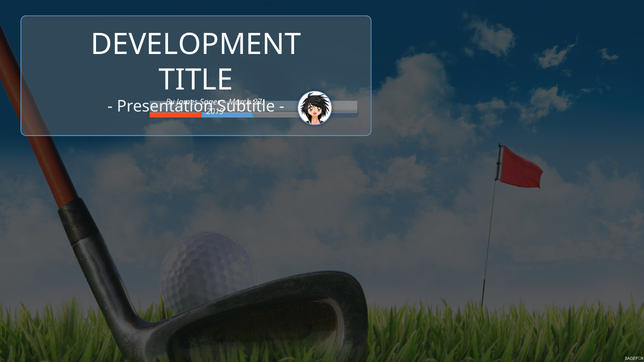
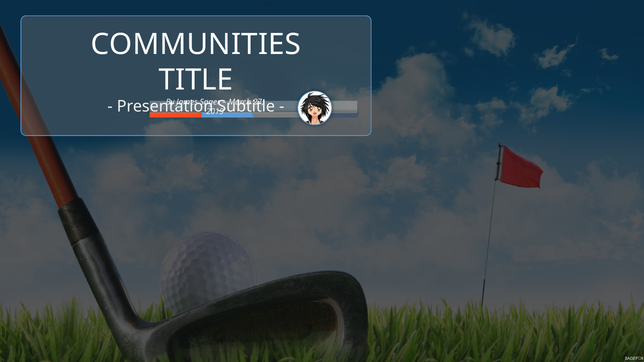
DEVELOPMENT: DEVELOPMENT -> COMMUNITIES
